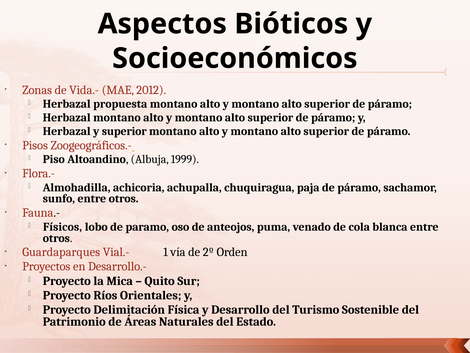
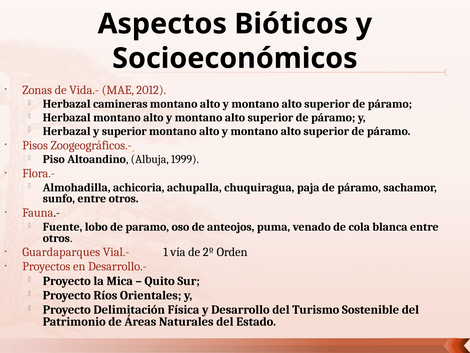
propuesta: propuesta -> camineras
Físicos: Físicos -> Fuente
